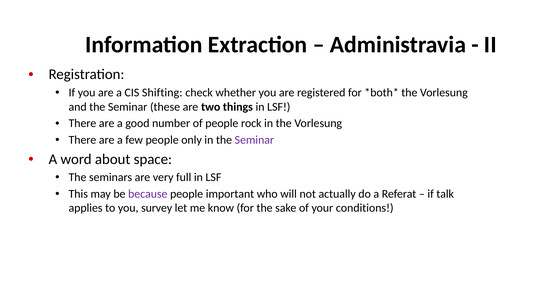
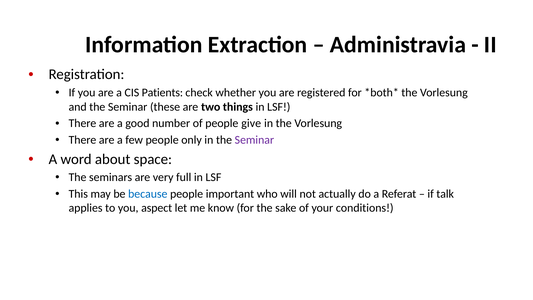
Shifting: Shifting -> Patients
rock: rock -> give
because colour: purple -> blue
survey: survey -> aspect
